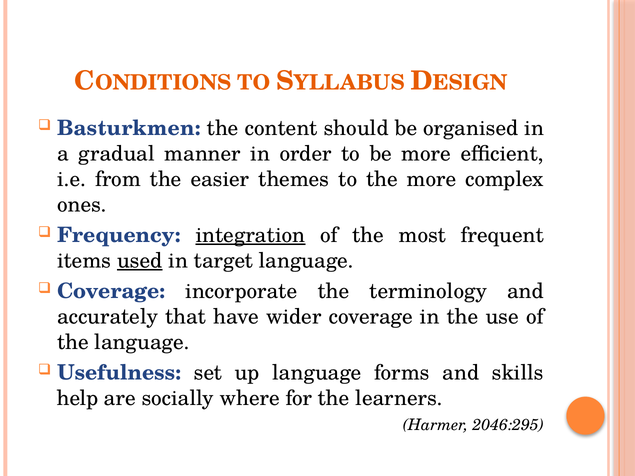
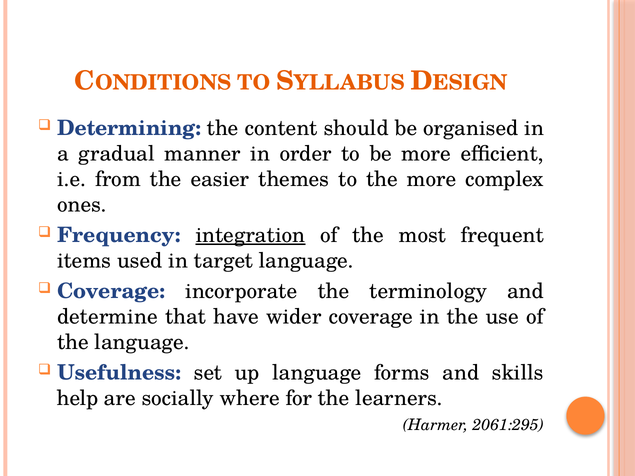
Basturkmen: Basturkmen -> Determining
used underline: present -> none
accurately: accurately -> determine
2046:295: 2046:295 -> 2061:295
